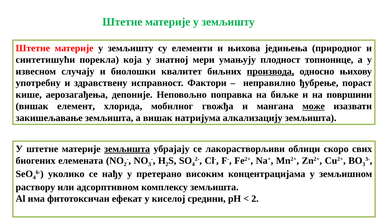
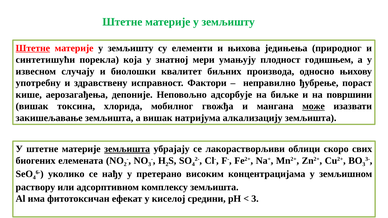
Штетне at (33, 48) underline: none -> present
топионице: топионице -> годишњем
производа underline: present -> none
поправка: поправка -> адсорбује
елемент: елемент -> токсина
2 at (255, 199): 2 -> 3
